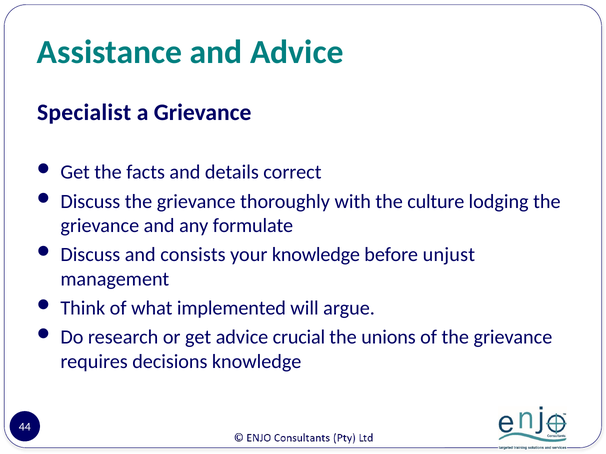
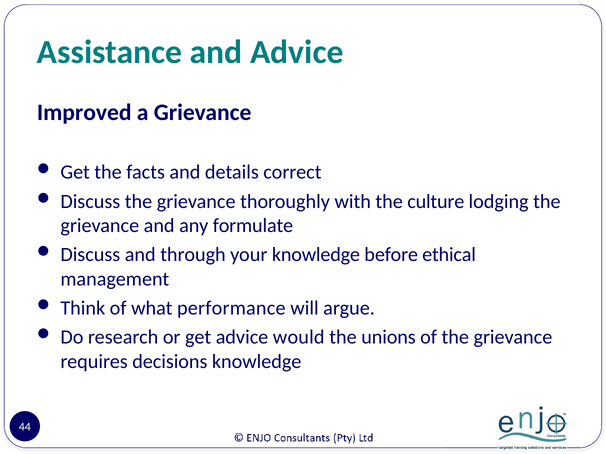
Specialist: Specialist -> Improved
consists: consists -> through
unjust: unjust -> ethical
implemented: implemented -> performance
crucial: crucial -> would
